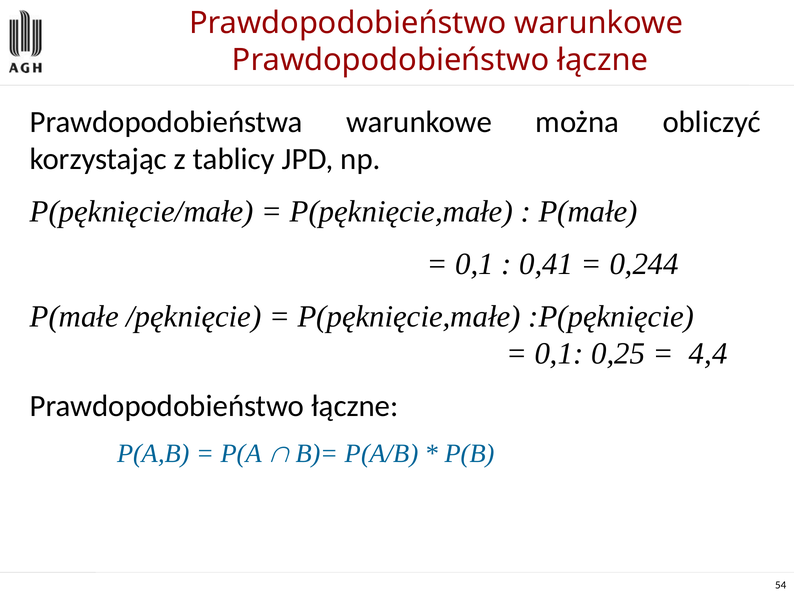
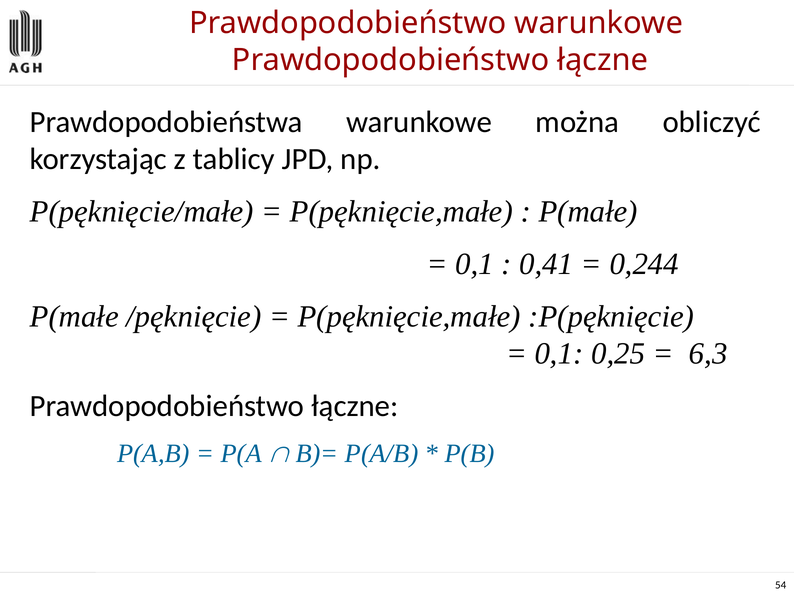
4,4: 4,4 -> 6,3
